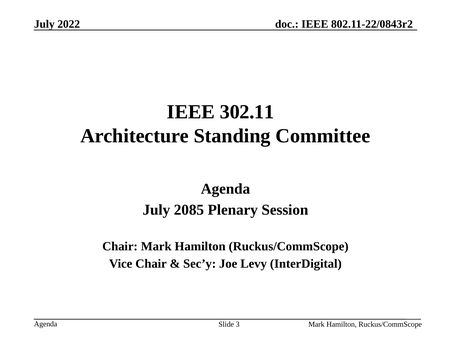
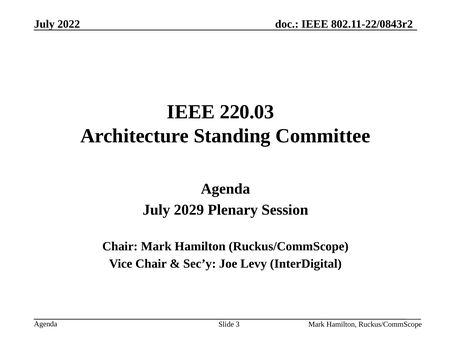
302.11: 302.11 -> 220.03
2085: 2085 -> 2029
